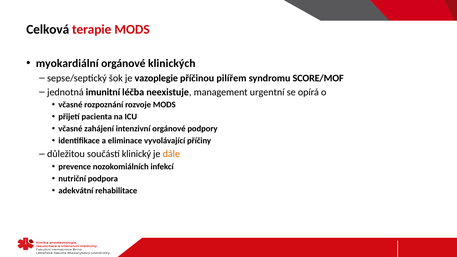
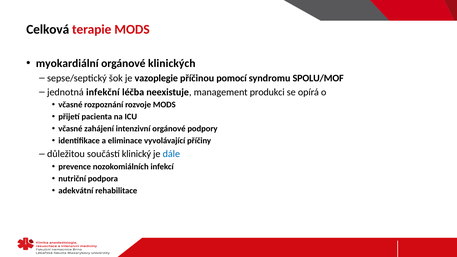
pilířem: pilířem -> pomocí
SCORE/MOF: SCORE/MOF -> SPOLU/MOF
imunitní: imunitní -> infekční
urgentní: urgentní -> produkci
dále colour: orange -> blue
